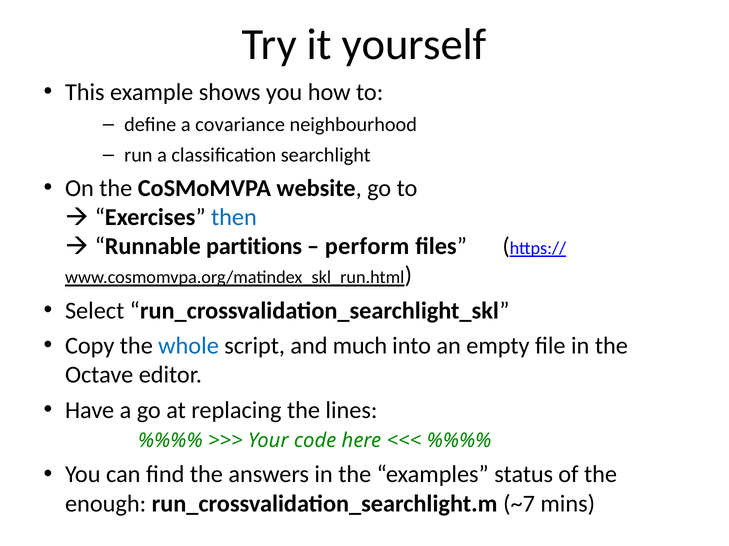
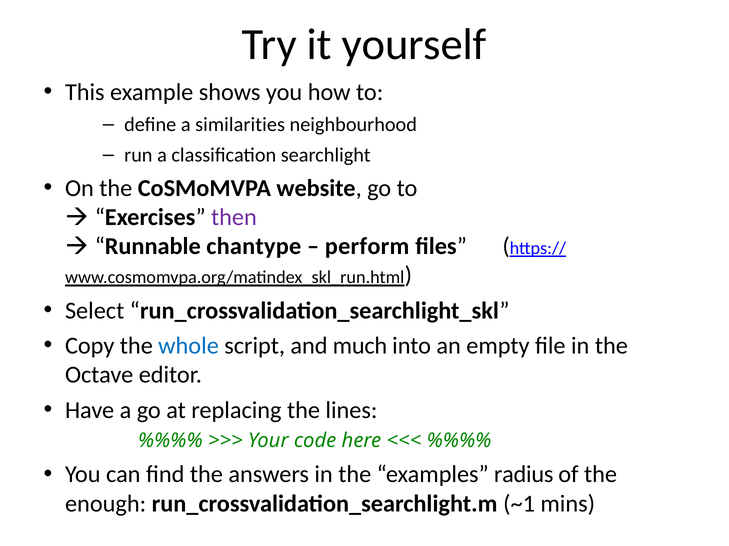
covariance: covariance -> similarities
then colour: blue -> purple
partitions: partitions -> chantype
status: status -> radius
~7: ~7 -> ~1
